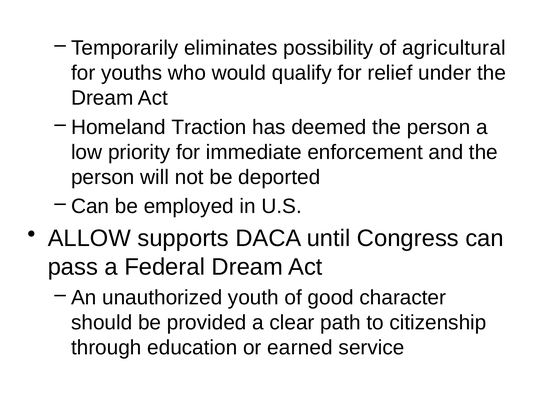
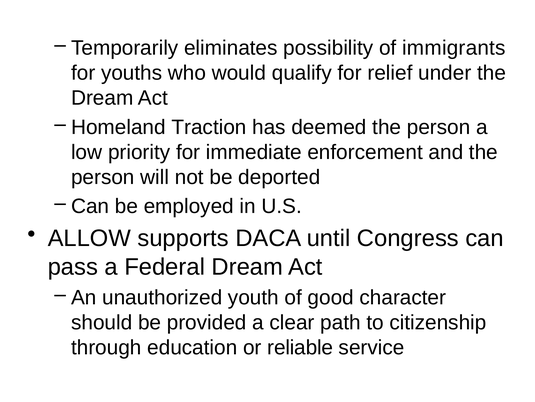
agricultural: agricultural -> immigrants
earned: earned -> reliable
